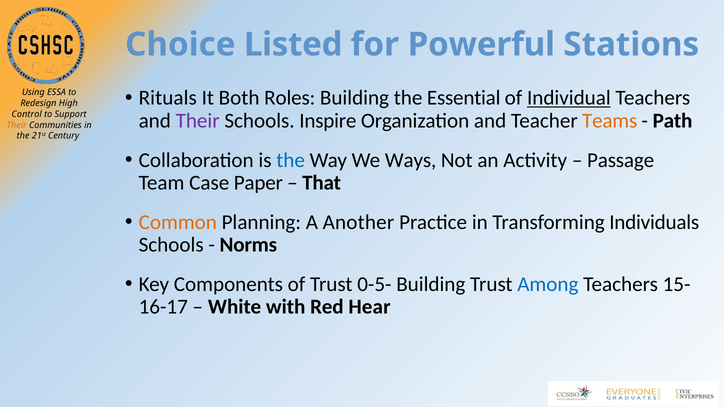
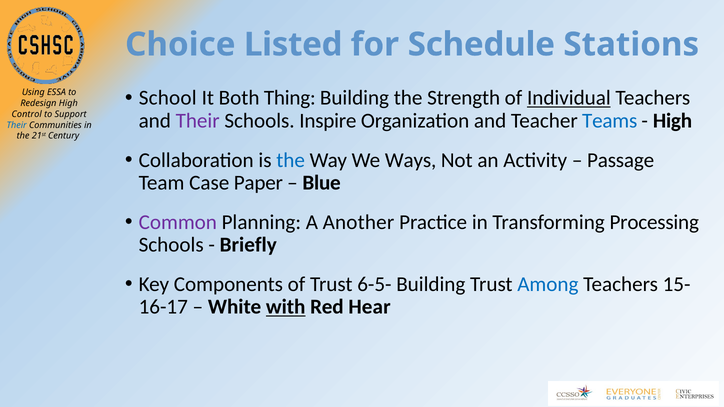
Powerful: Powerful -> Schedule
Rituals: Rituals -> School
Roles: Roles -> Thing
Essential: Essential -> Strength
Teams colour: orange -> blue
Path at (673, 121): Path -> High
Their at (17, 125) colour: orange -> blue
That: That -> Blue
Common colour: orange -> purple
Individuals: Individuals -> Processing
Norms: Norms -> Briefly
0-5-: 0-5- -> 6-5-
with underline: none -> present
